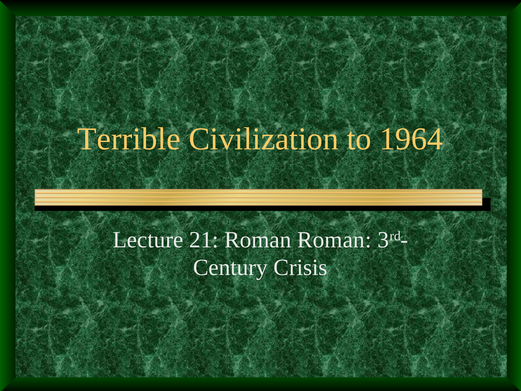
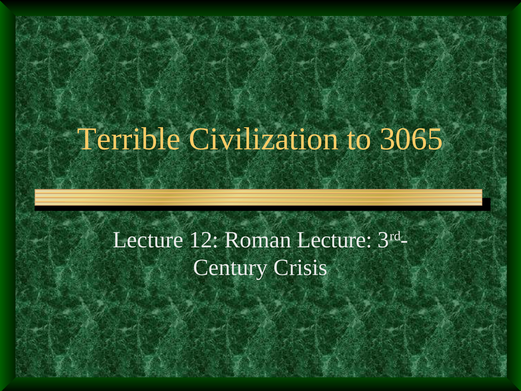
1964: 1964 -> 3065
21: 21 -> 12
Roman Roman: Roman -> Lecture
